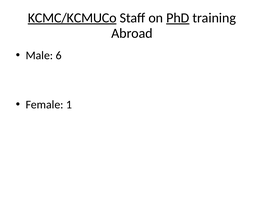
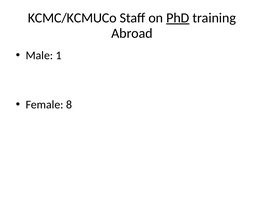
KCMC/KCMUCo underline: present -> none
6: 6 -> 1
1: 1 -> 8
